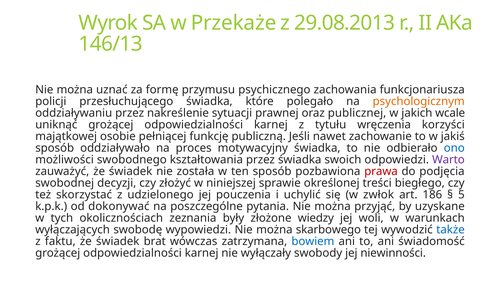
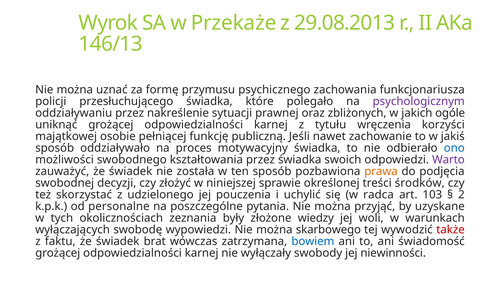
psychologicznym colour: orange -> purple
publicznej: publicznej -> zbliżonych
wcale: wcale -> ogóle
prawa colour: red -> orange
biegłego: biegłego -> środków
zwłok: zwłok -> radca
186: 186 -> 103
5: 5 -> 2
dokonywać: dokonywać -> personalne
także colour: blue -> red
